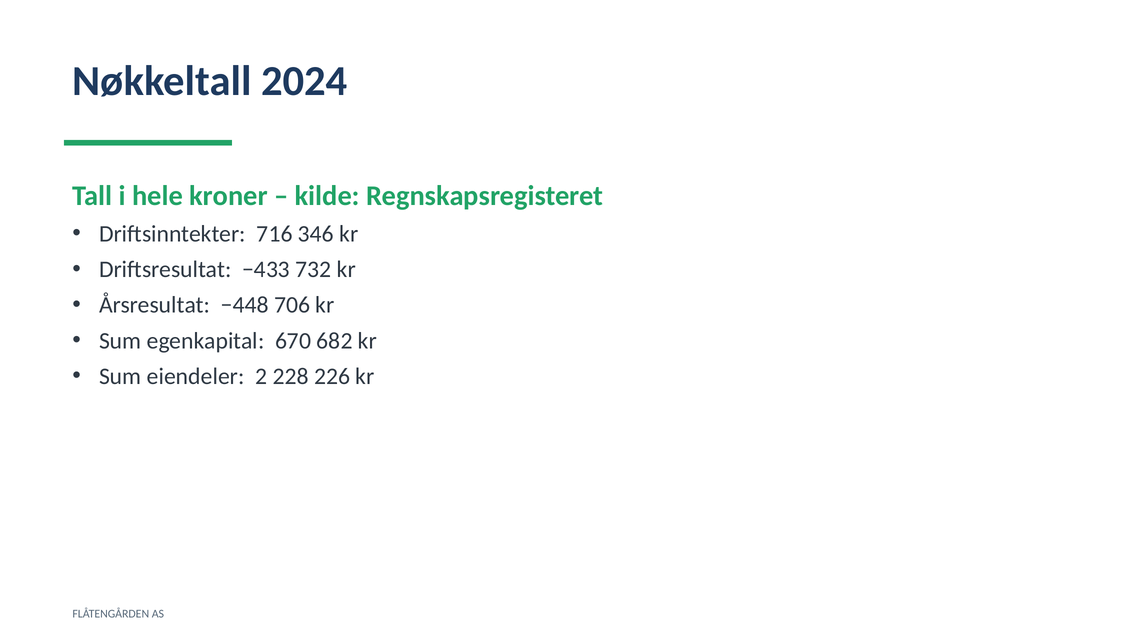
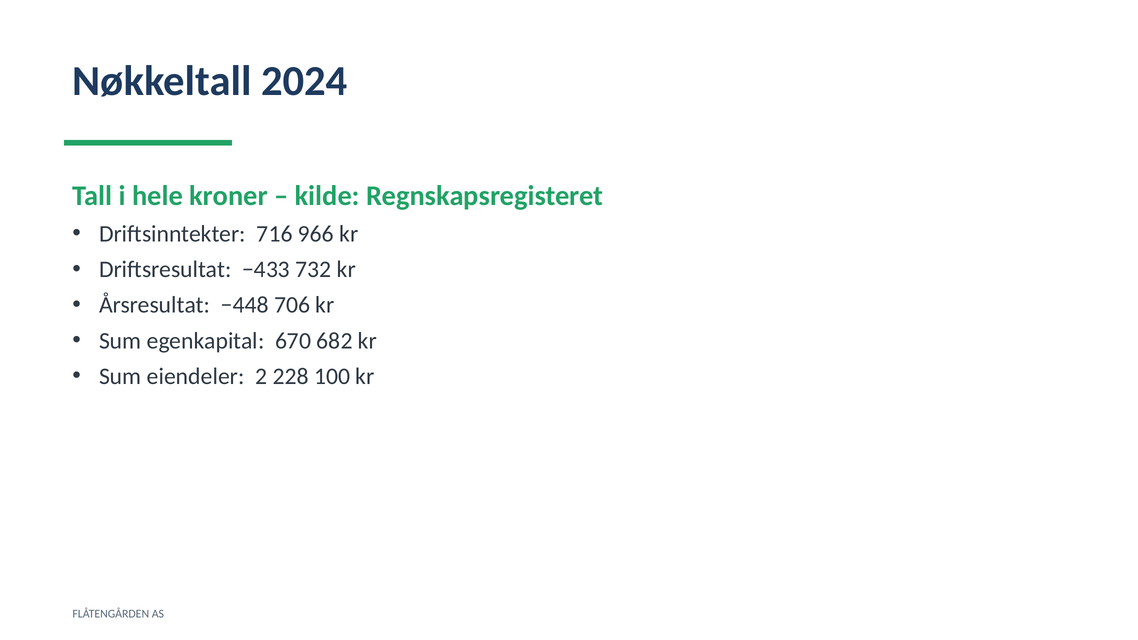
346: 346 -> 966
226: 226 -> 100
